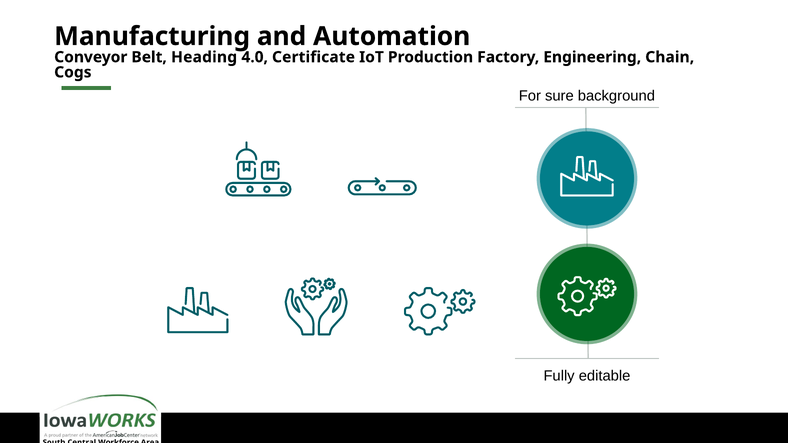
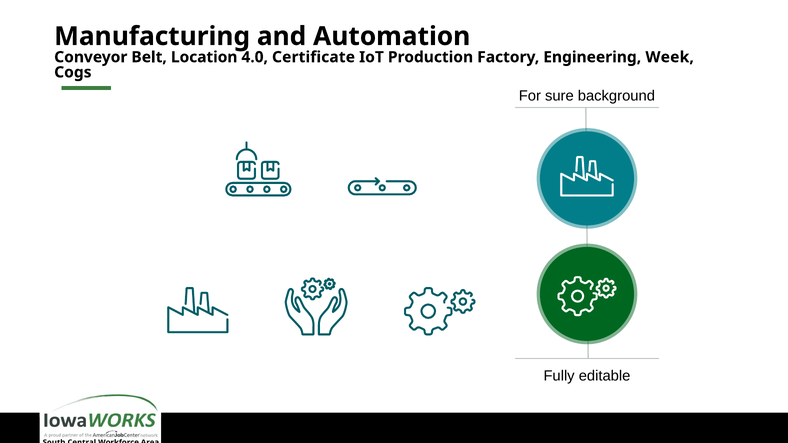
Heading: Heading -> Location
Chain: Chain -> Week
